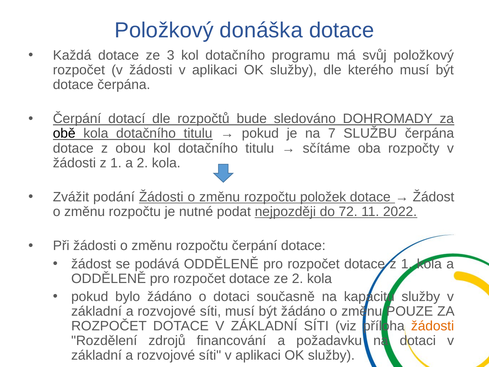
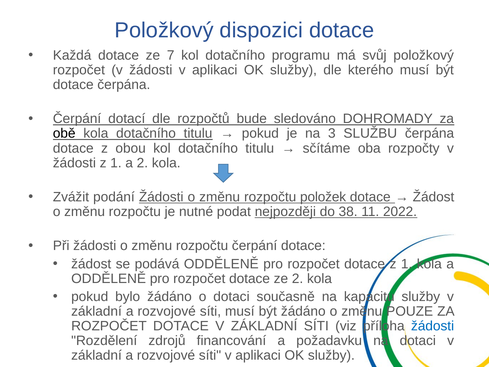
donáška: donáška -> dispozici
3: 3 -> 7
7: 7 -> 3
72: 72 -> 38
žádosti at (433, 326) colour: orange -> blue
